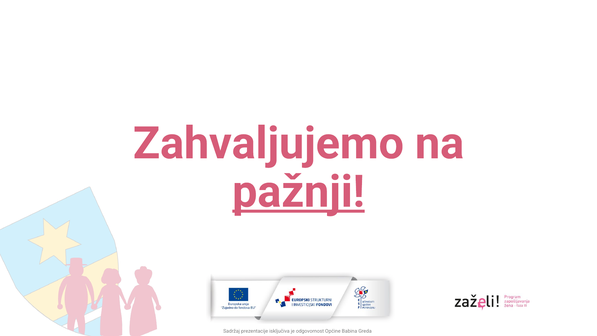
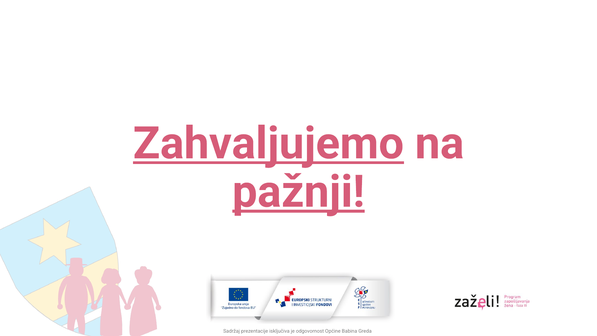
Zahvaljujemo underline: none -> present
